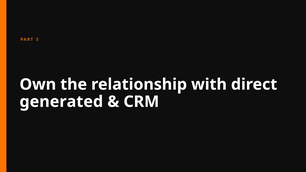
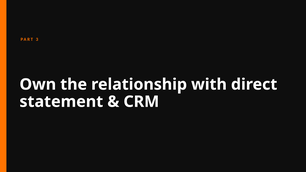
generated: generated -> statement
